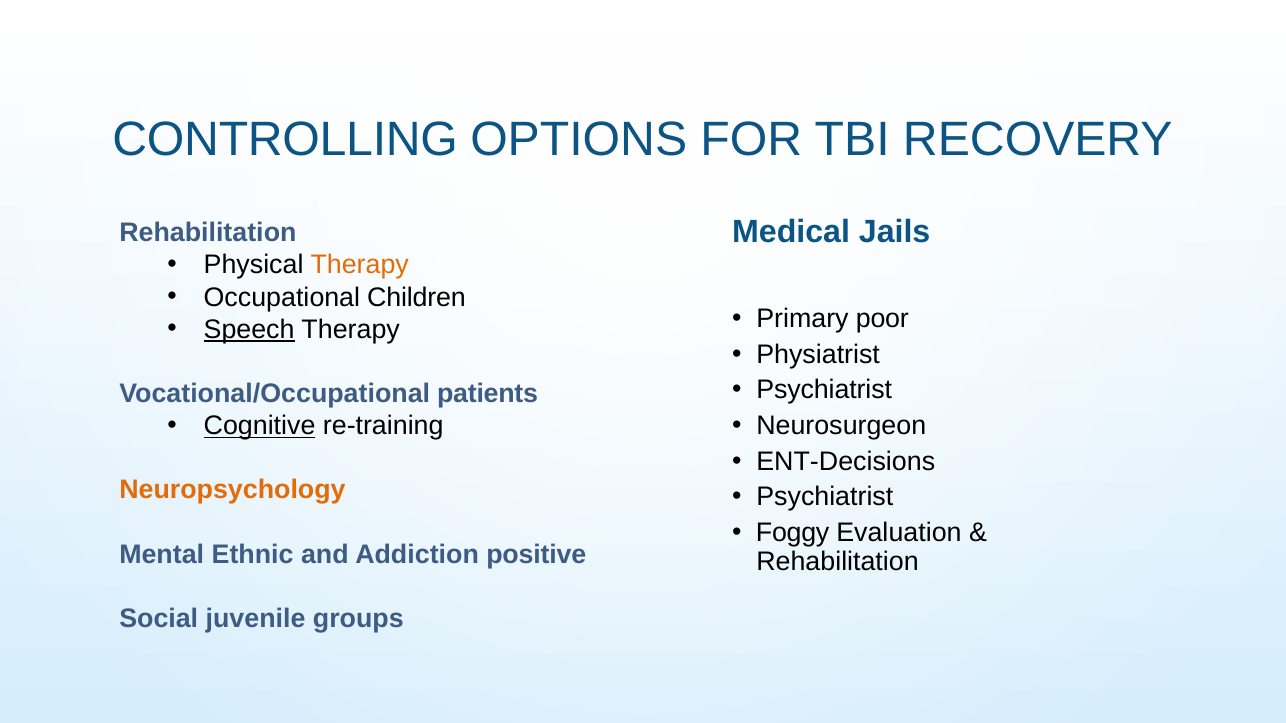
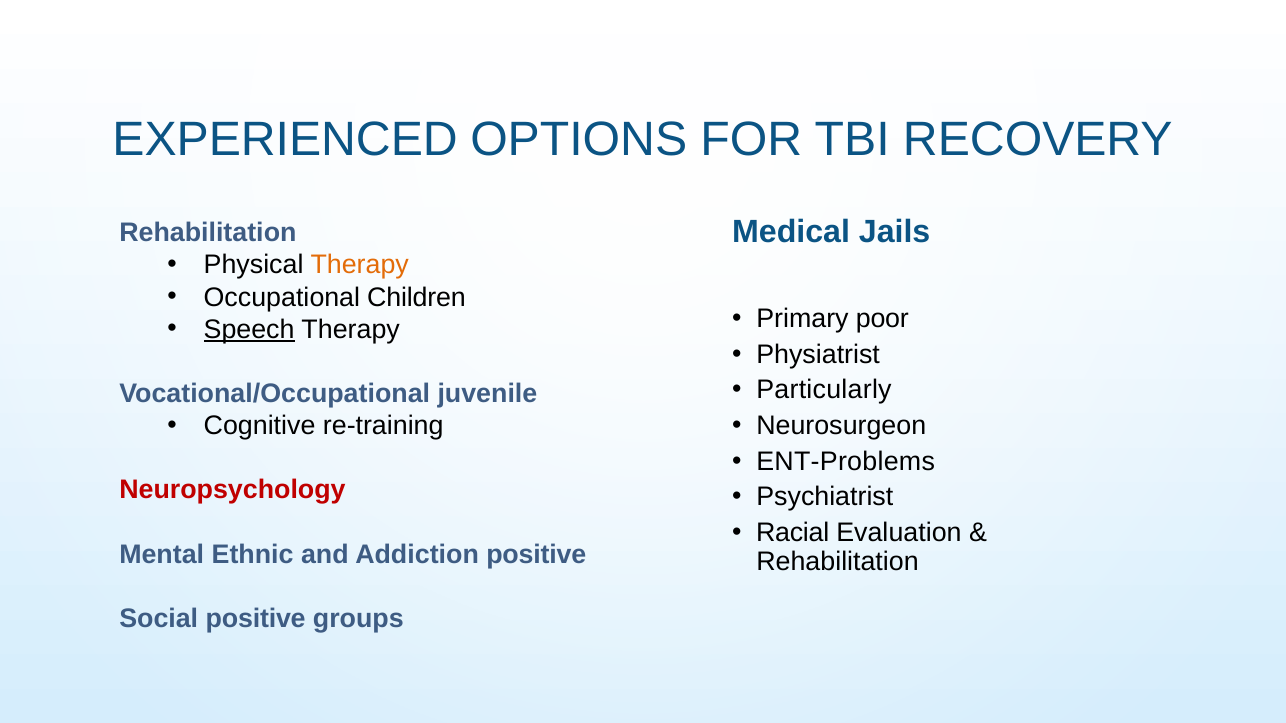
CONTROLLING: CONTROLLING -> EXPERIENCED
Psychiatrist at (824, 390): Psychiatrist -> Particularly
patients: patients -> juvenile
Cognitive underline: present -> none
ENT-Decisions: ENT-Decisions -> ENT-Problems
Neuropsychology colour: orange -> red
Foggy: Foggy -> Racial
Social juvenile: juvenile -> positive
